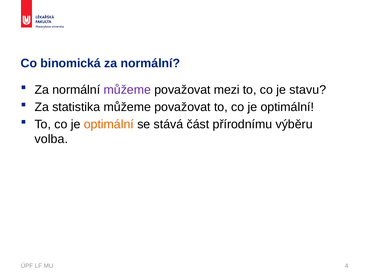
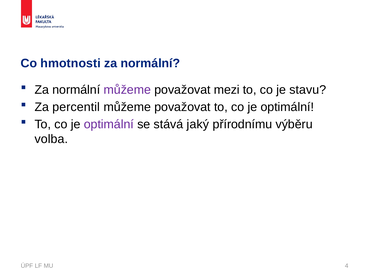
binomická: binomická -> hmotnosti
statistika: statistika -> percentil
optimální at (109, 124) colour: orange -> purple
část: část -> jaký
